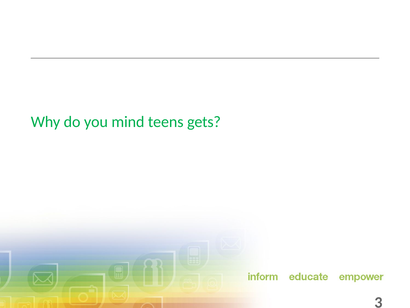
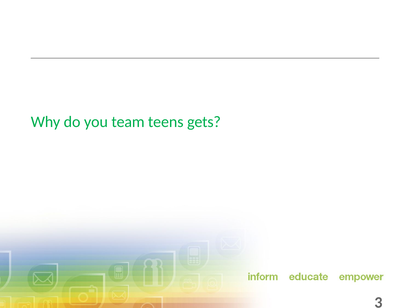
mind: mind -> team
